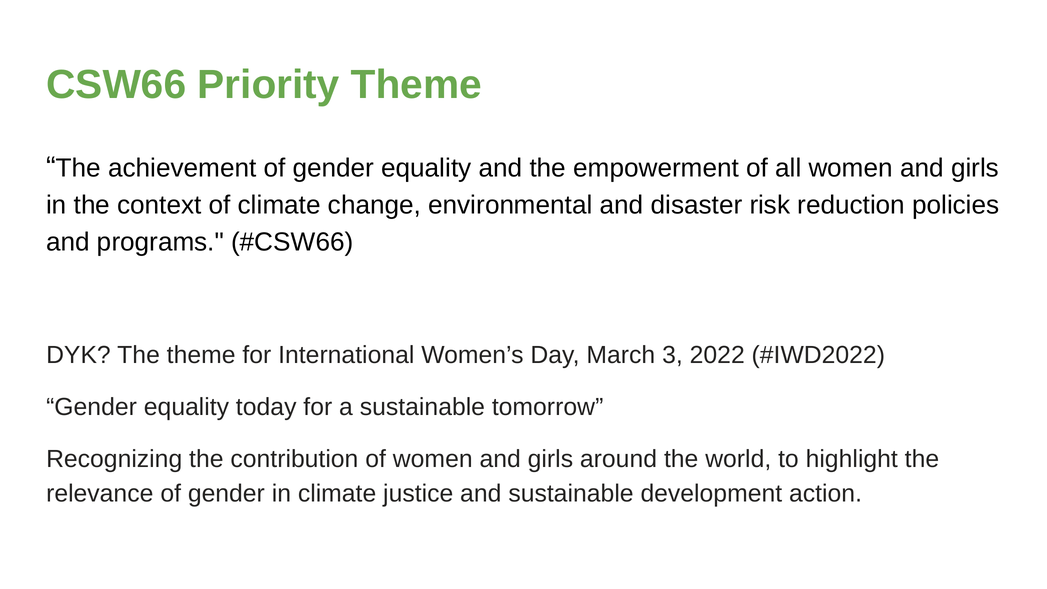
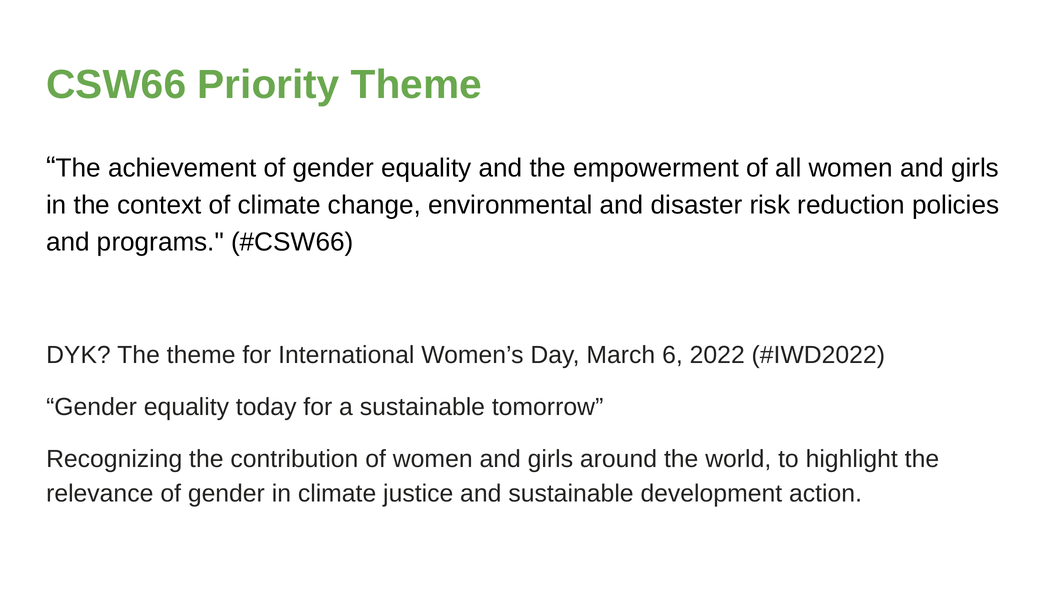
3: 3 -> 6
